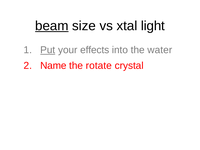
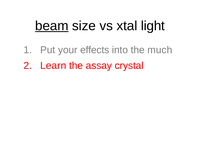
Put underline: present -> none
water: water -> much
Name: Name -> Learn
rotate: rotate -> assay
